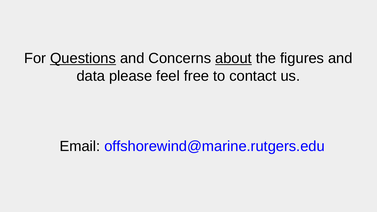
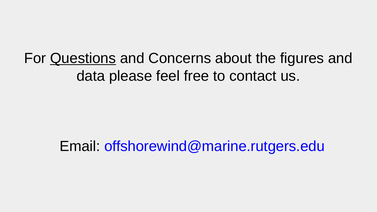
about underline: present -> none
